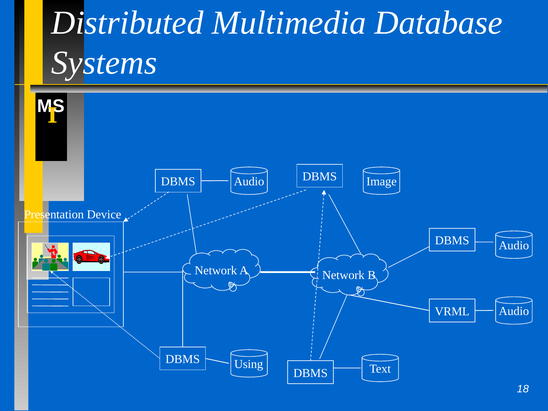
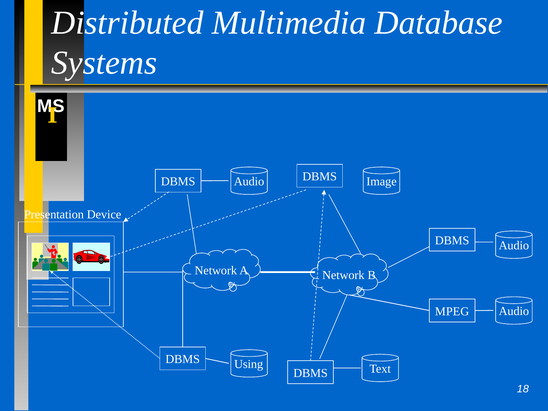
VRML: VRML -> MPEG
